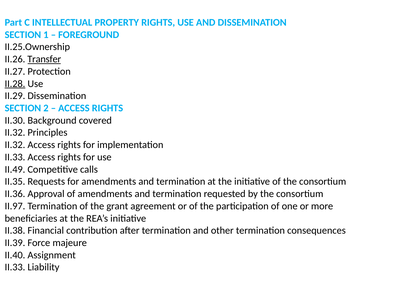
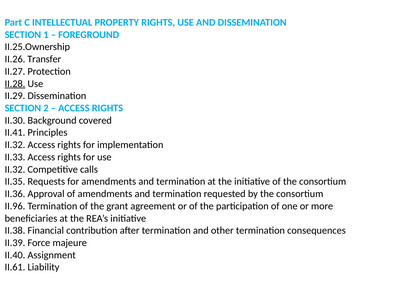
Transfer underline: present -> none
II.32 at (15, 133): II.32 -> II.41
II.49 at (15, 169): II.49 -> II.32
II.97: II.97 -> II.96
II.33 at (15, 267): II.33 -> II.61
